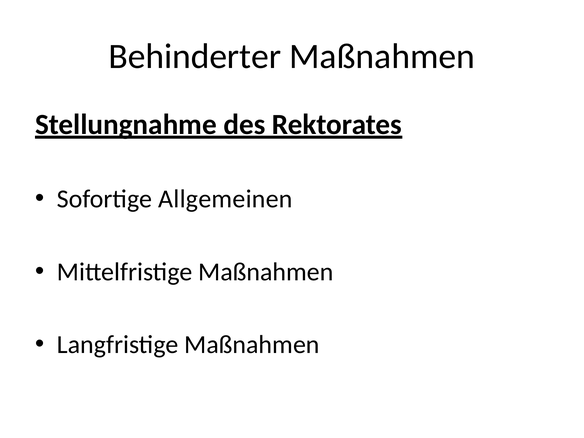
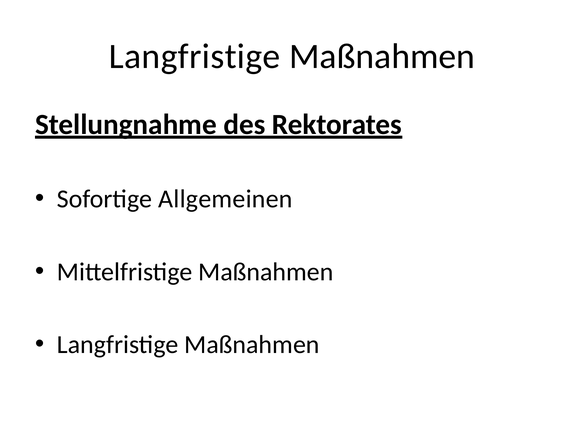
Behinderter at (195, 57): Behinderter -> Langfristige
